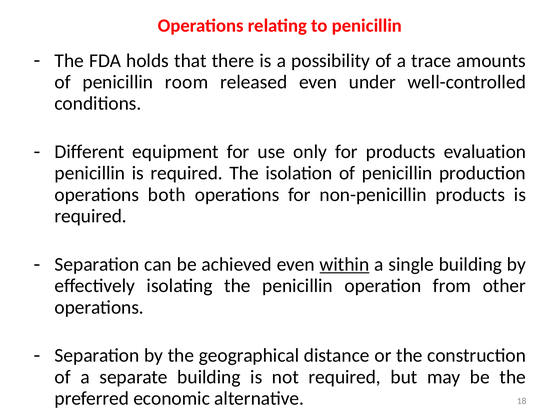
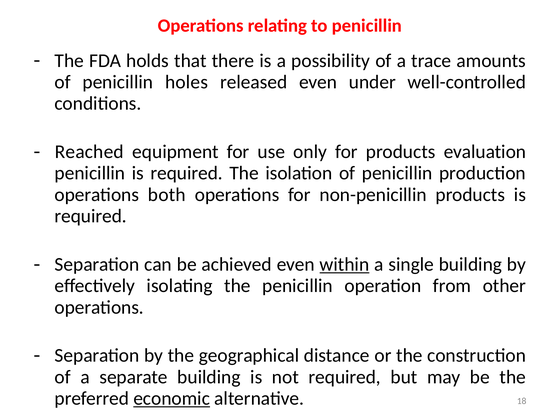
room: room -> holes
Different: Different -> Reached
economic underline: none -> present
